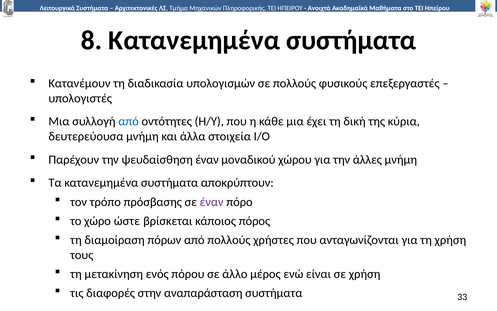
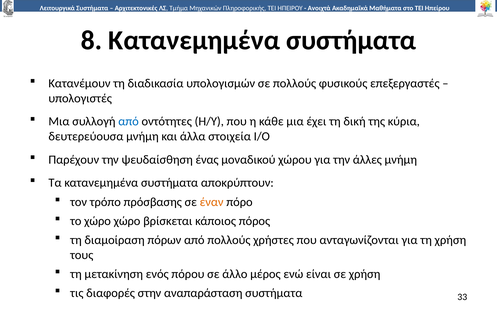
ψευδαίσθηση έναν: έναν -> ένας
έναν at (212, 202) colour: purple -> orange
χώρο ώστε: ώστε -> χώρο
